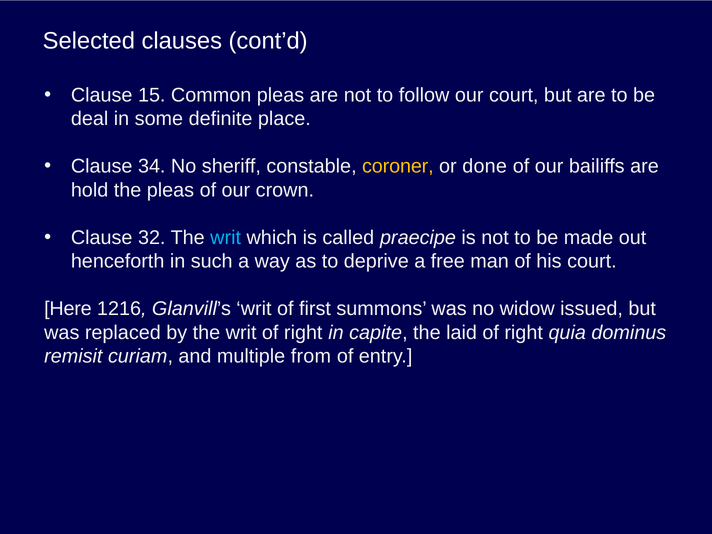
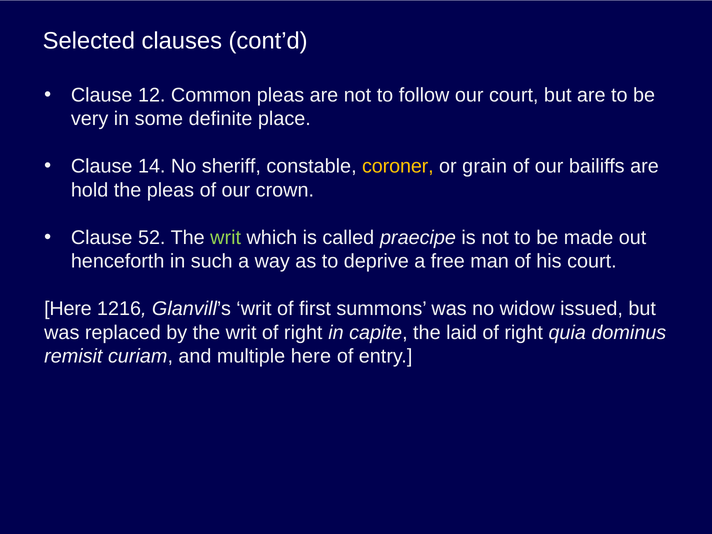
15: 15 -> 12
deal: deal -> very
34: 34 -> 14
done: done -> grain
32: 32 -> 52
writ at (226, 238) colour: light blue -> light green
multiple from: from -> here
